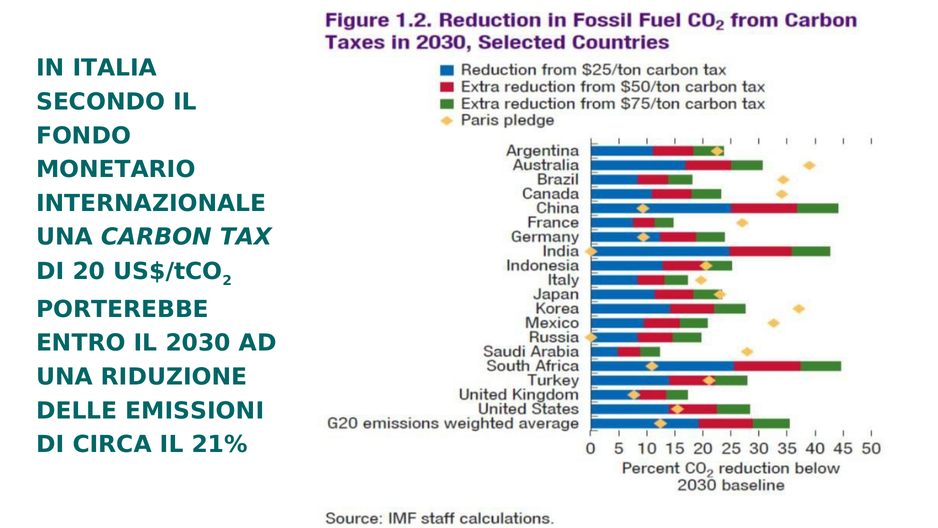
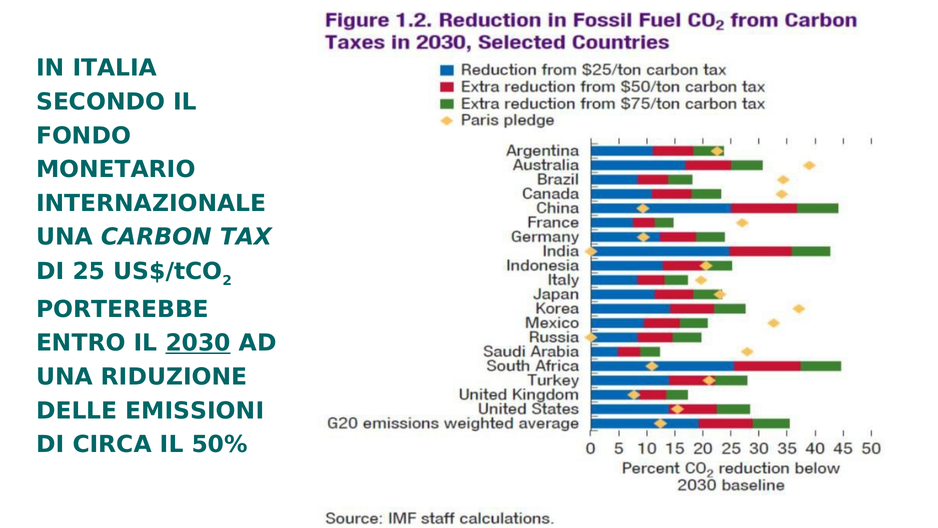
20: 20 -> 25
2030 underline: none -> present
21%: 21% -> 50%
